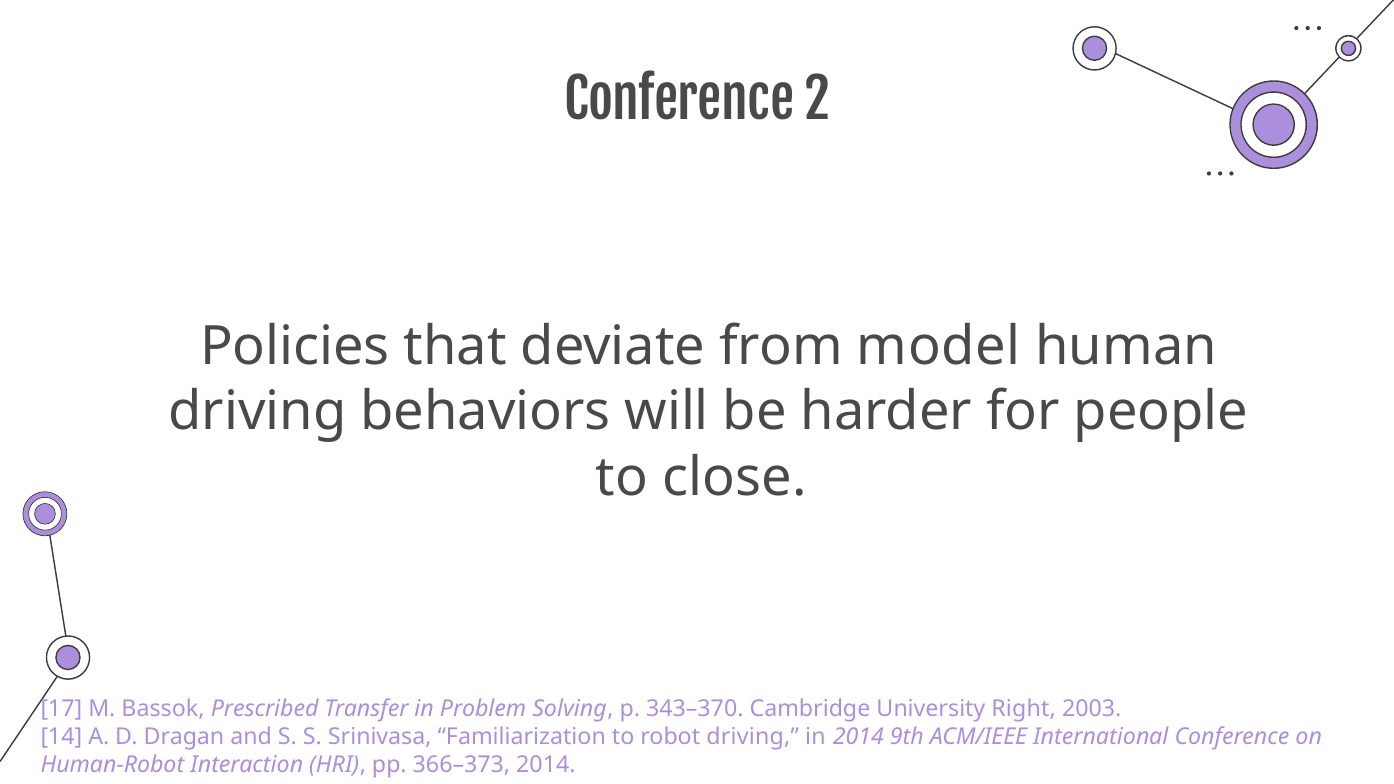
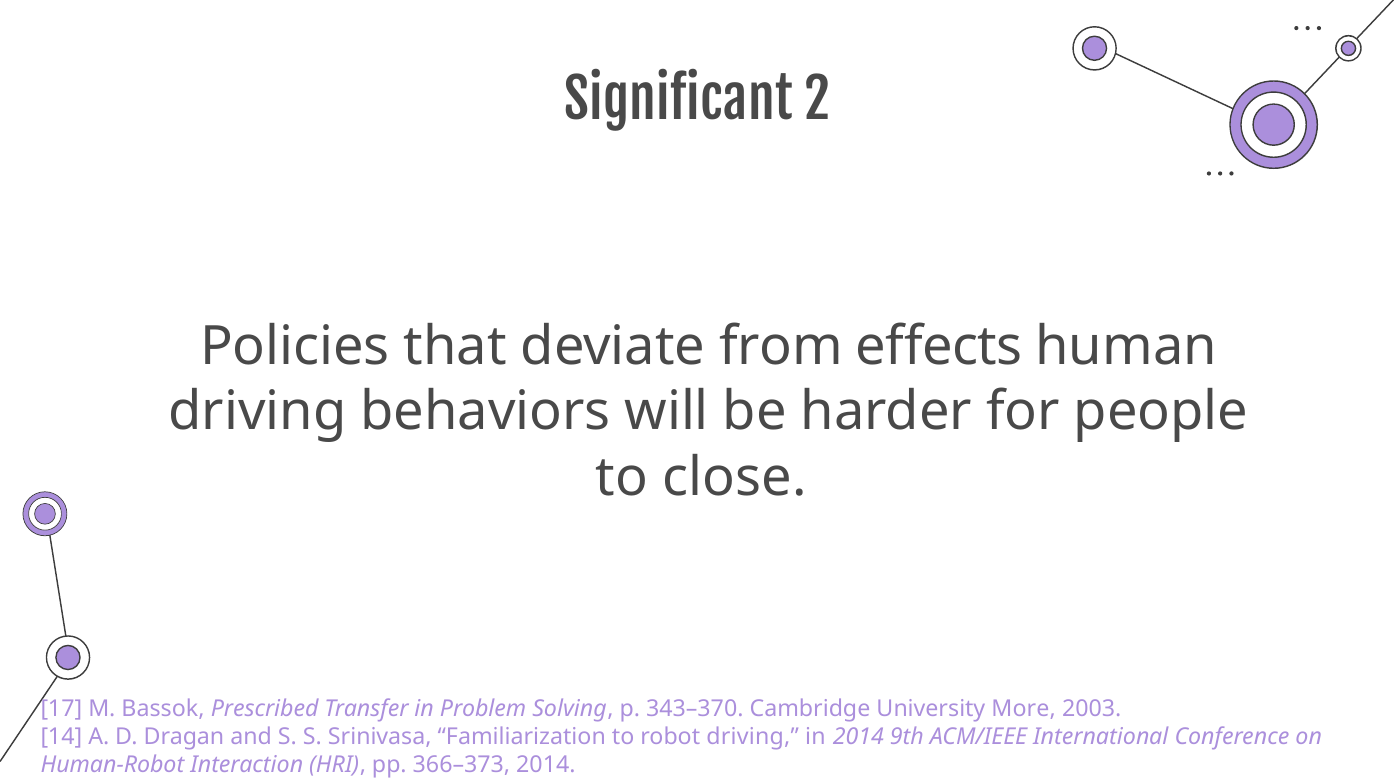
Conference at (679, 102): Conference -> Significant
model: model -> effects
Right: Right -> More
